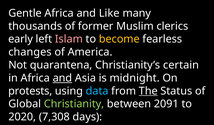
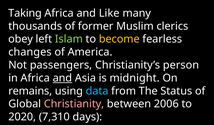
Gentle: Gentle -> Taking
early: early -> obey
Islam colour: pink -> light green
quarantena: quarantena -> passengers
certain: certain -> person
protests: protests -> remains
The underline: present -> none
Christianity colour: light green -> pink
2091: 2091 -> 2006
7,308: 7,308 -> 7,310
